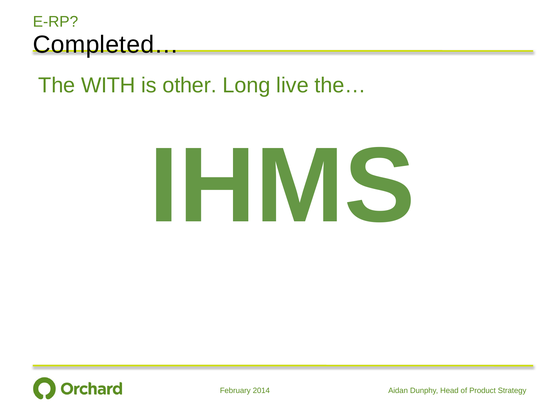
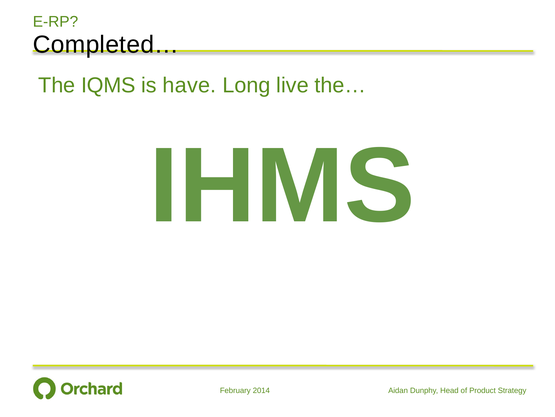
WITH: WITH -> IQMS
other: other -> have
